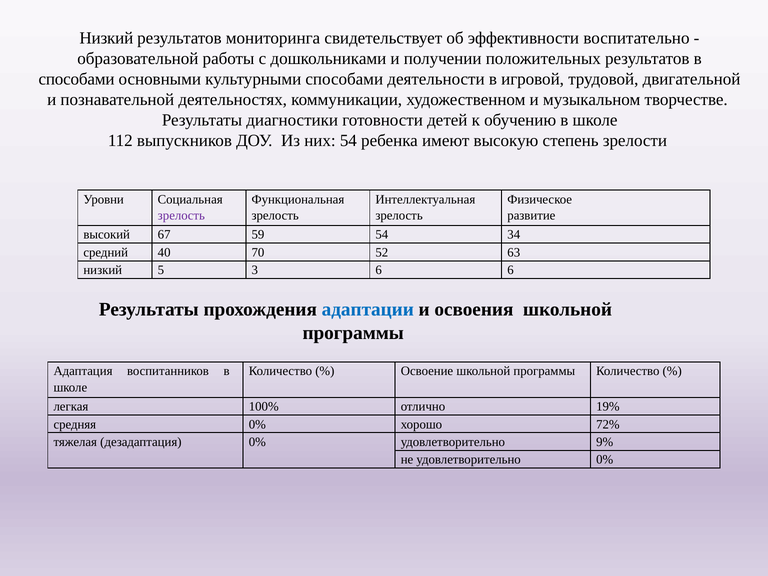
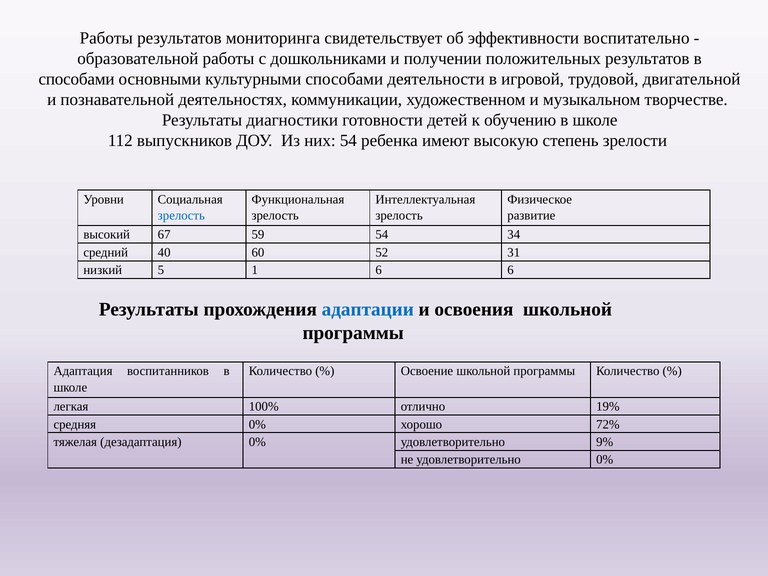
Низкий at (106, 38): Низкий -> Работы
зрелость at (181, 216) colour: purple -> blue
70: 70 -> 60
63: 63 -> 31
3: 3 -> 1
